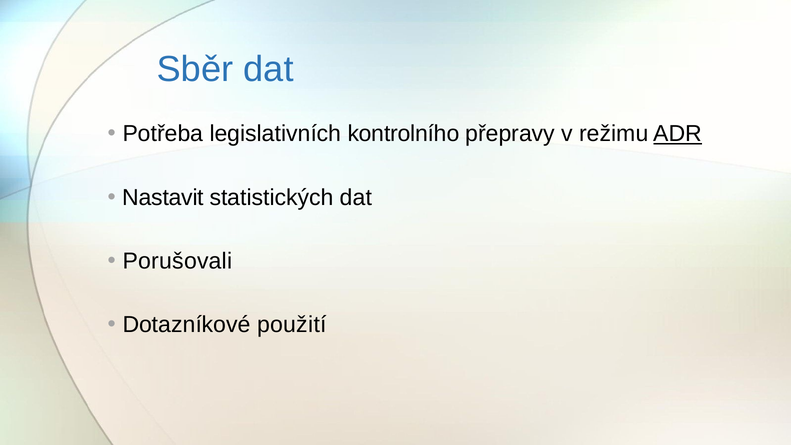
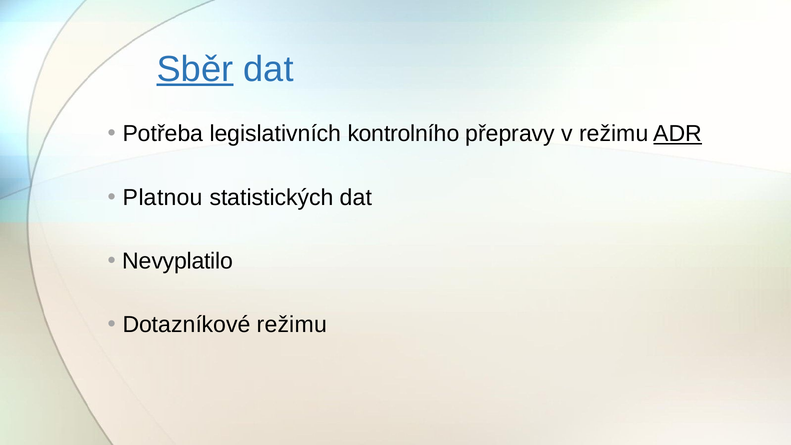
Sběr underline: none -> present
Nastavit: Nastavit -> Platnou
Porušovali: Porušovali -> Nevyplatilo
Dotazníkové použití: použití -> režimu
